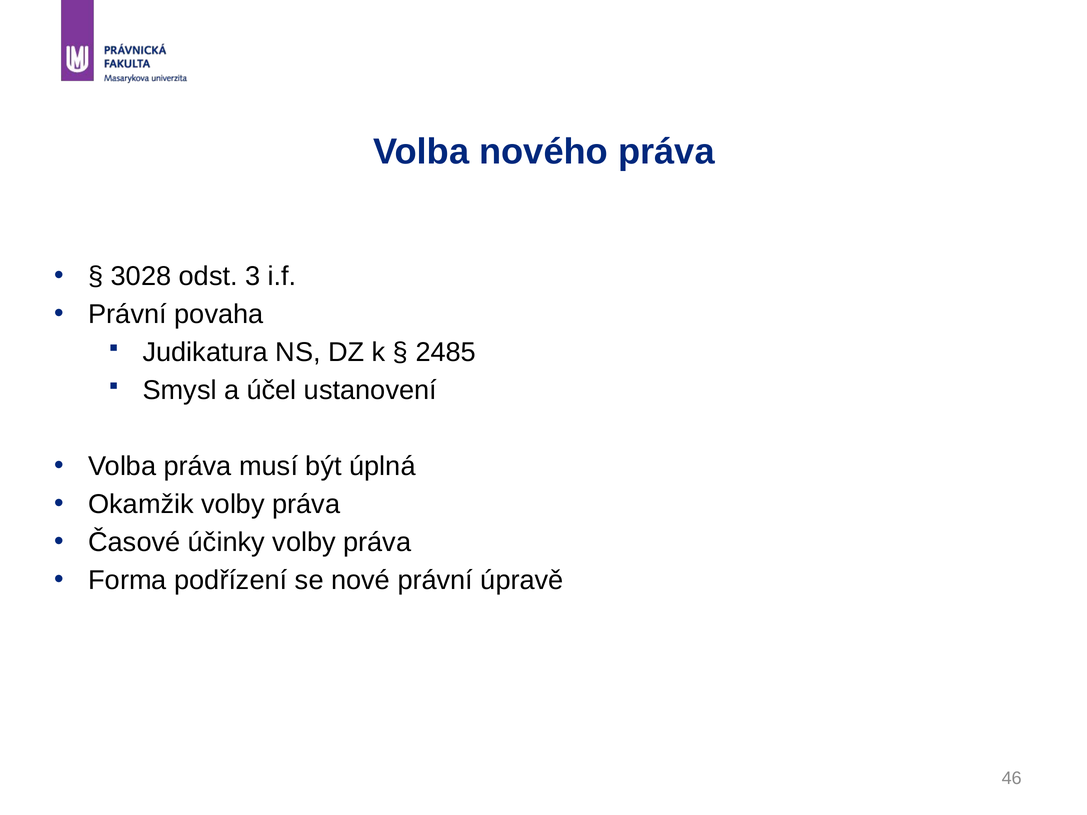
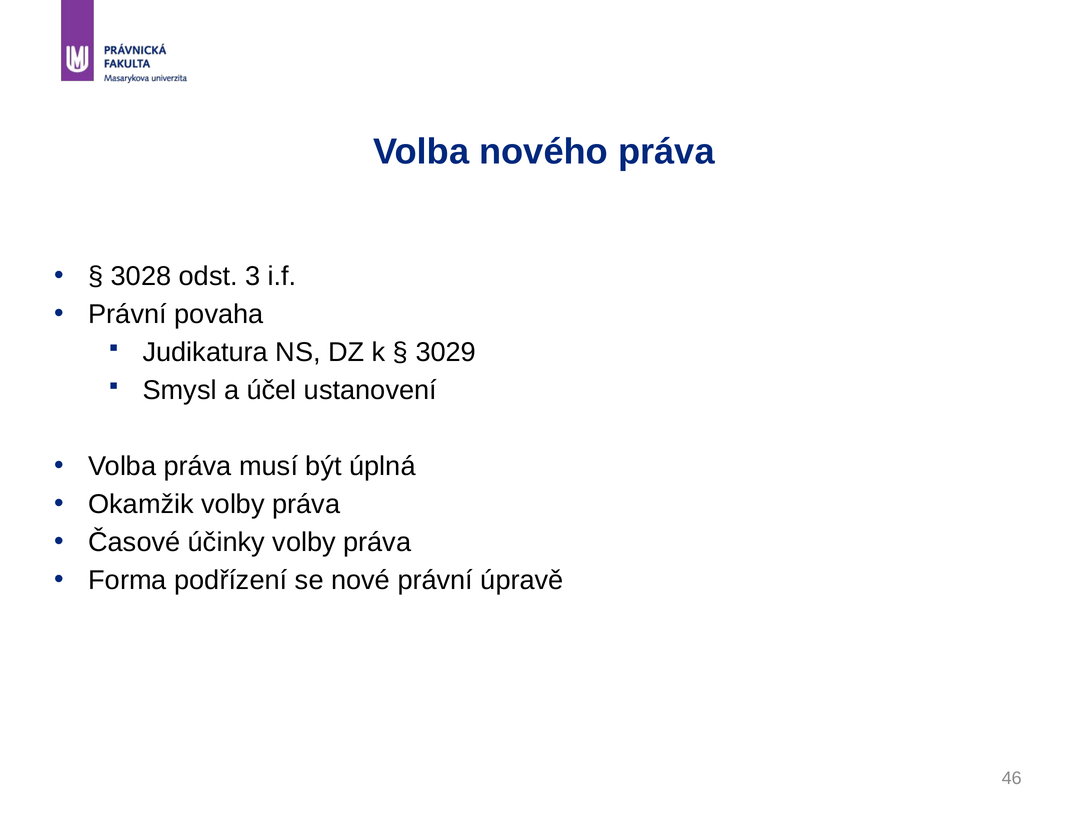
2485: 2485 -> 3029
